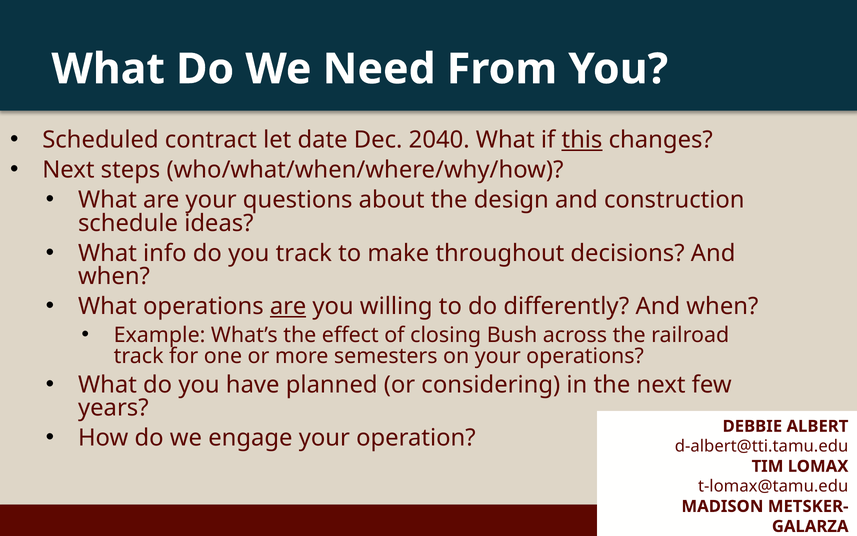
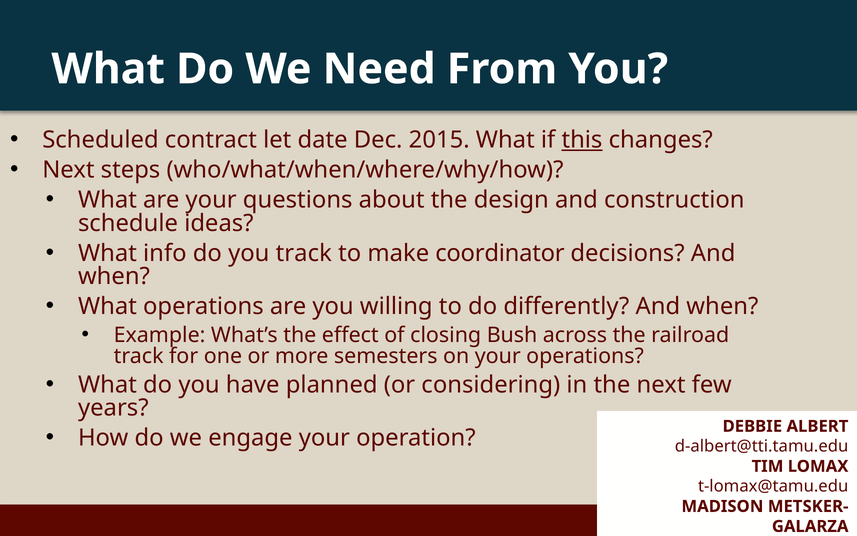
2040: 2040 -> 2015
throughout: throughout -> coordinator
are at (288, 306) underline: present -> none
